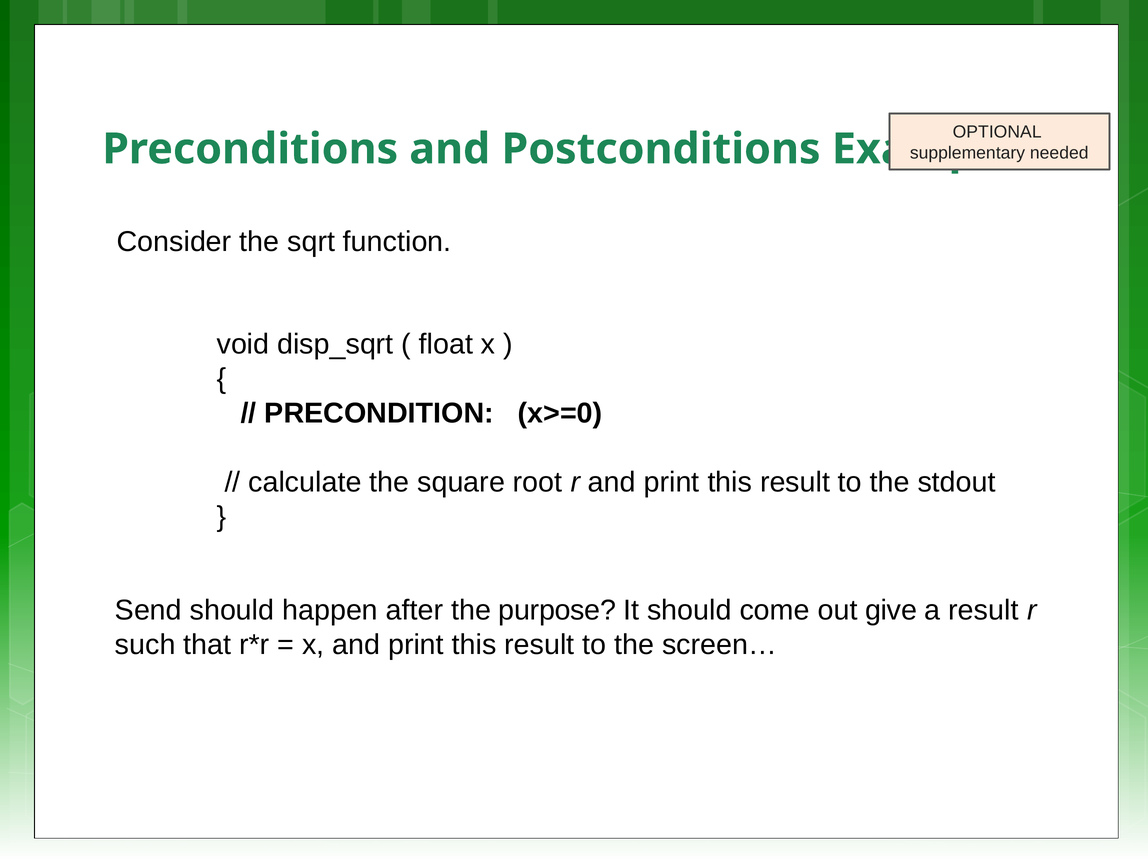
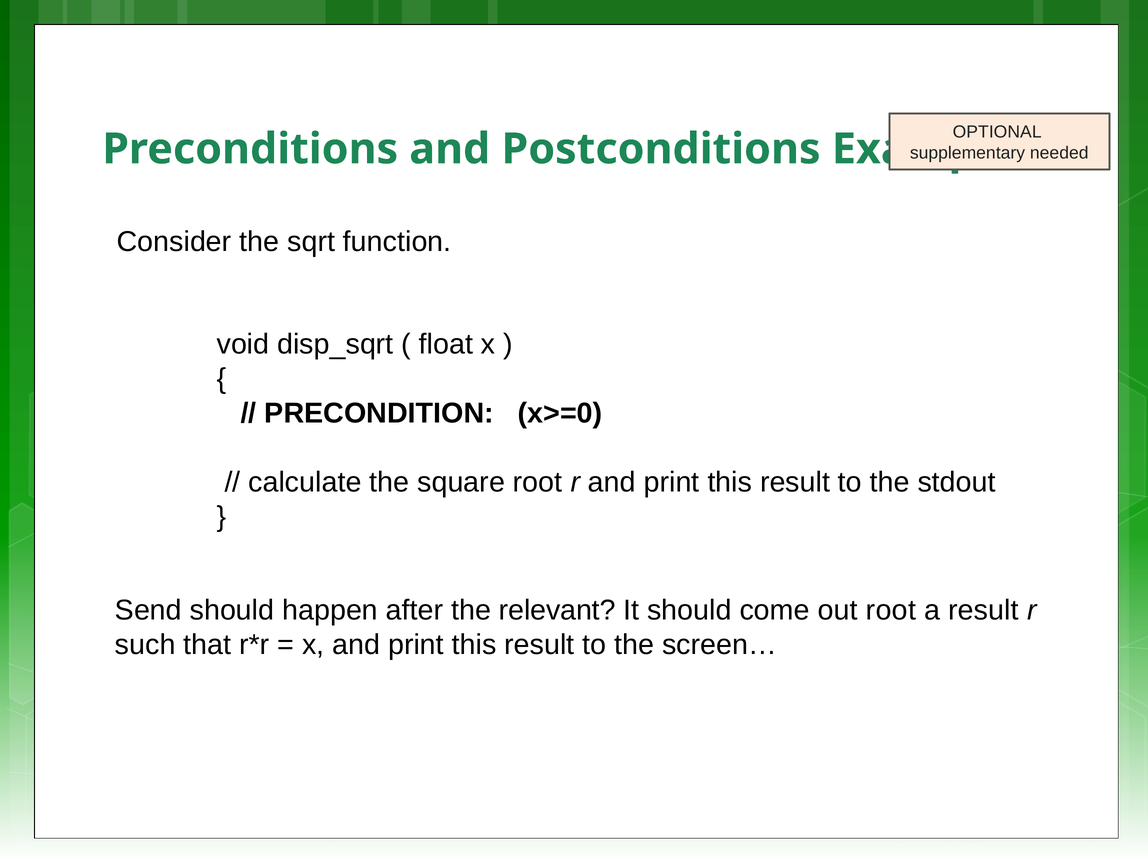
purpose: purpose -> relevant
out give: give -> root
